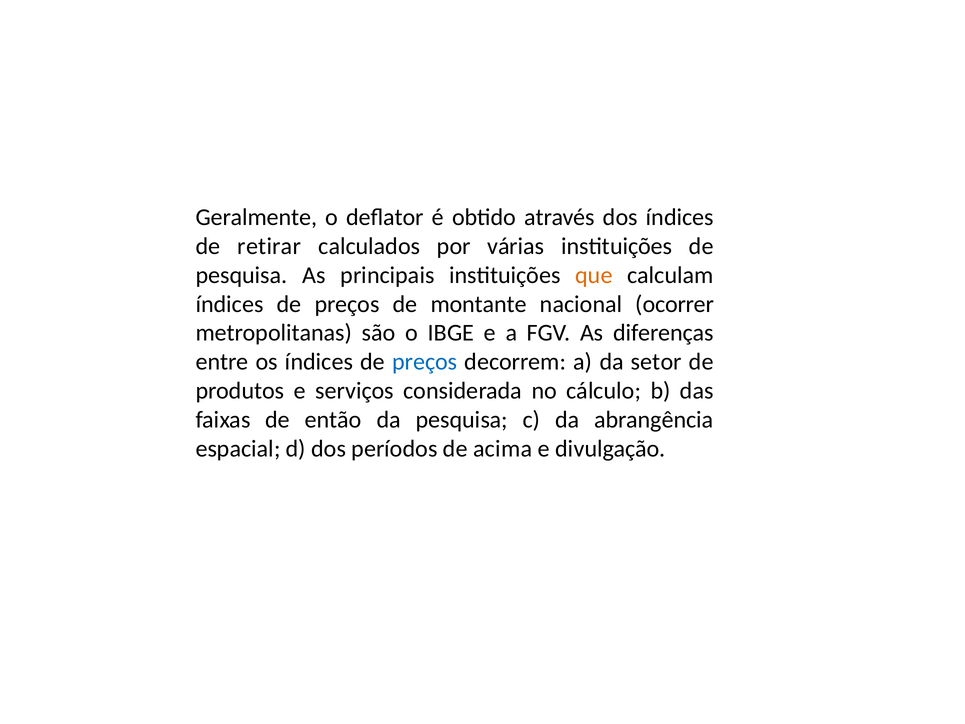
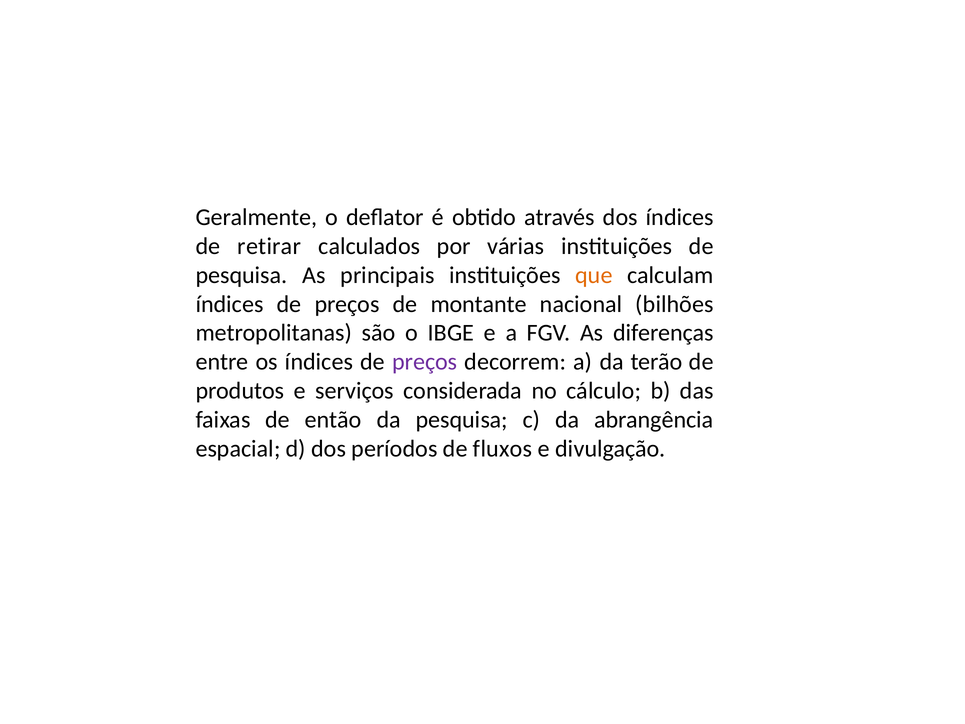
ocorrer: ocorrer -> bilhões
preços at (425, 362) colour: blue -> purple
setor: setor -> terão
acima: acima -> fluxos
